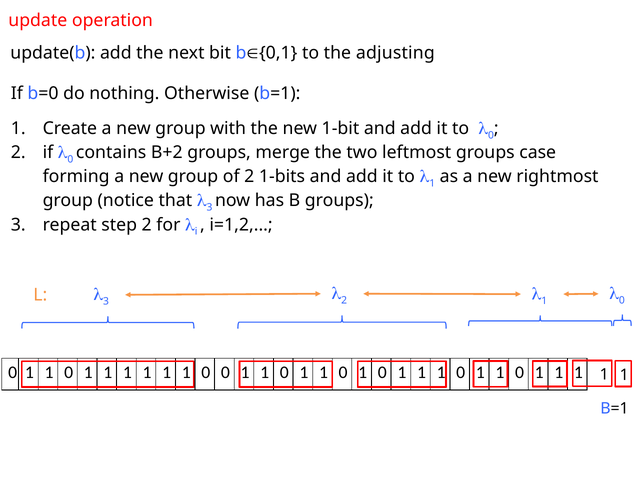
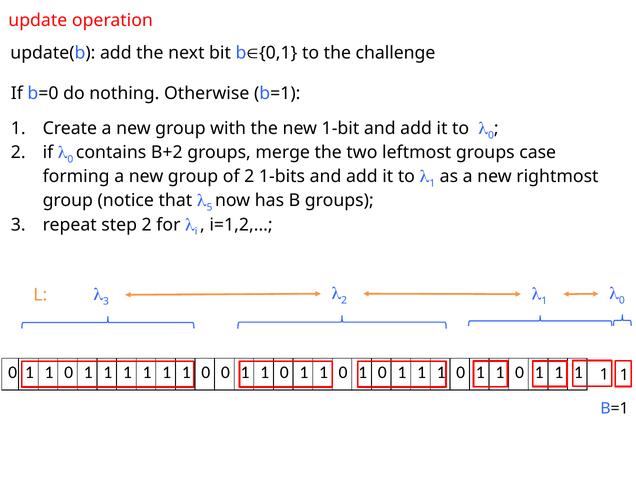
adjusting: adjusting -> challenge
3 at (209, 207): 3 -> 5
